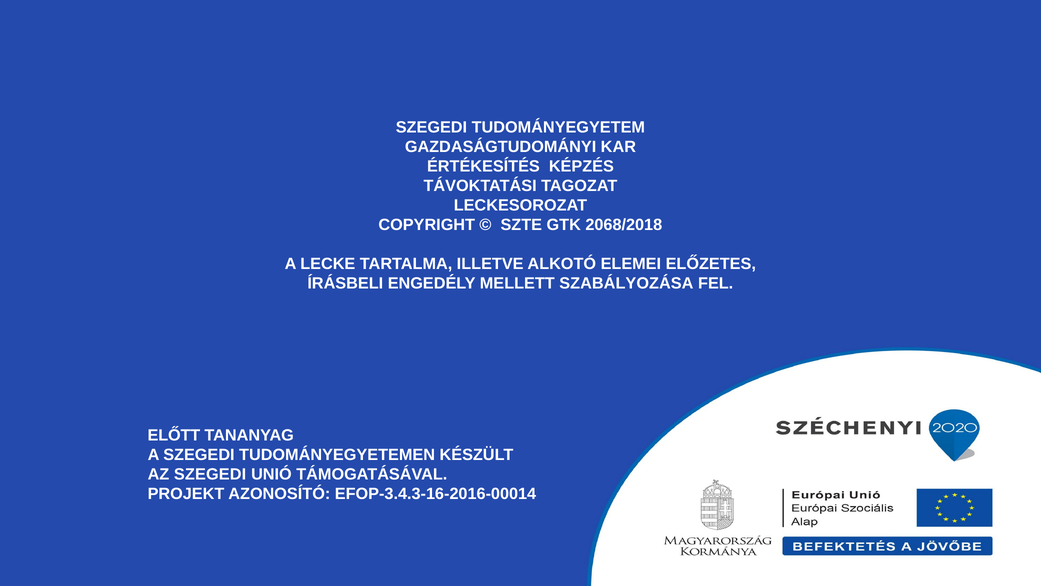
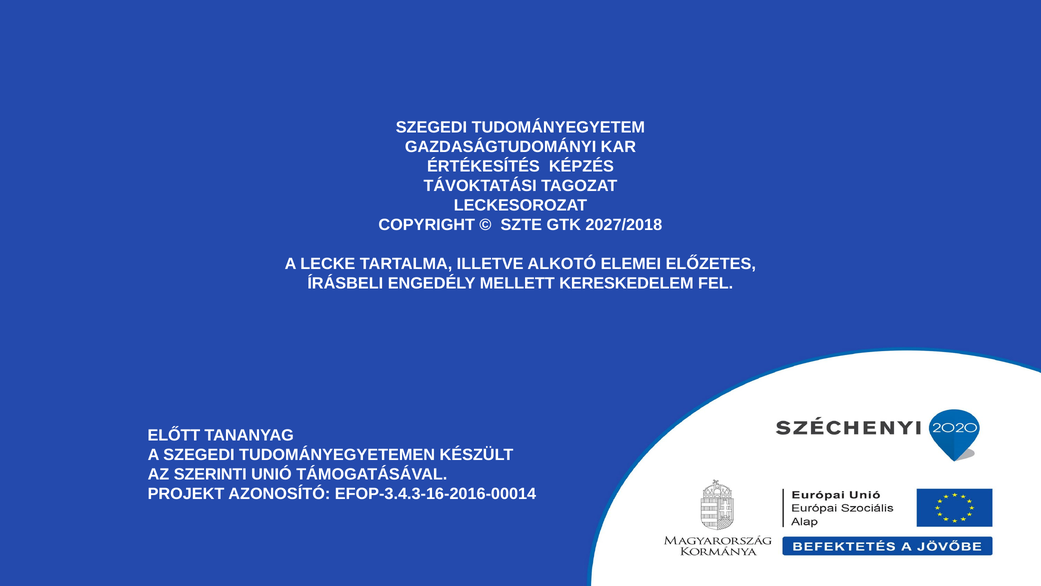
2068/2018: 2068/2018 -> 2027/2018
SZABÁLYOZÁSA: SZABÁLYOZÁSA -> KERESKEDELEM
AZ SZEGEDI: SZEGEDI -> SZERINTI
